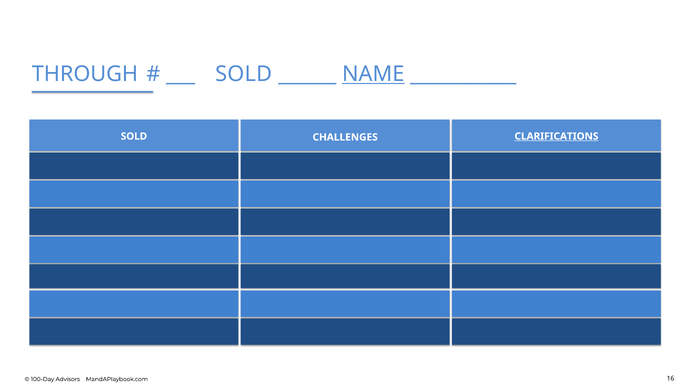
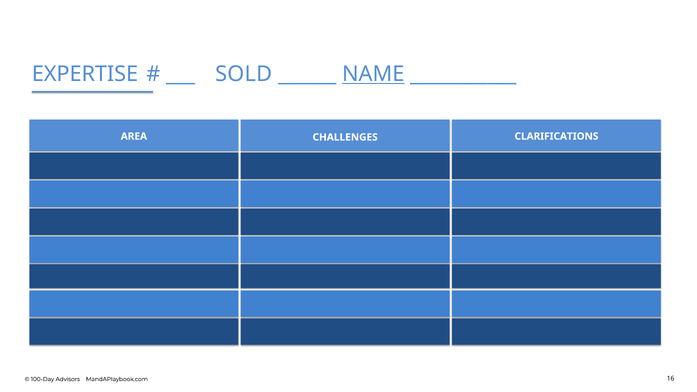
THROUGH: THROUGH -> EXPERTISE
SOLD at (134, 136): SOLD -> AREA
CLARIFICATIONS underline: present -> none
